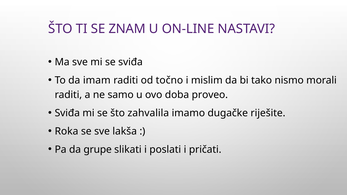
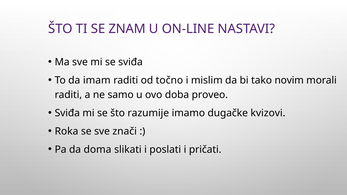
nismo: nismo -> novim
zahvalila: zahvalila -> razumije
riješite: riješite -> kvizovi
lakša: lakša -> znači
grupe: grupe -> doma
